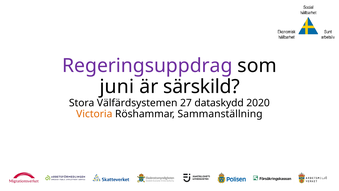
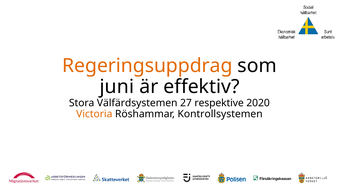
Regeringsuppdrag colour: purple -> orange
särskild: särskild -> effektiv
dataskydd: dataskydd -> respektive
Sammanställning: Sammanställning -> Kontrollsystemen
